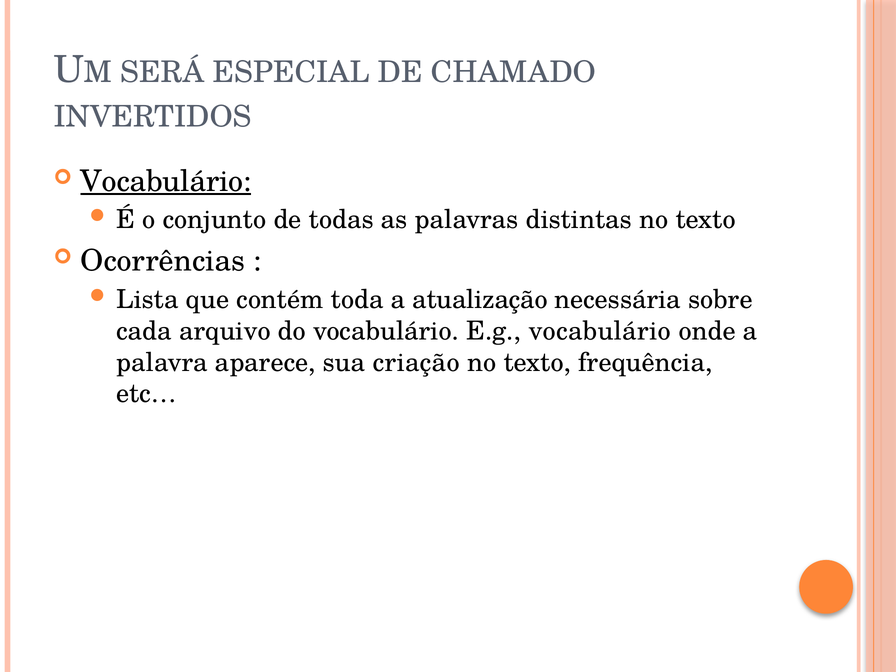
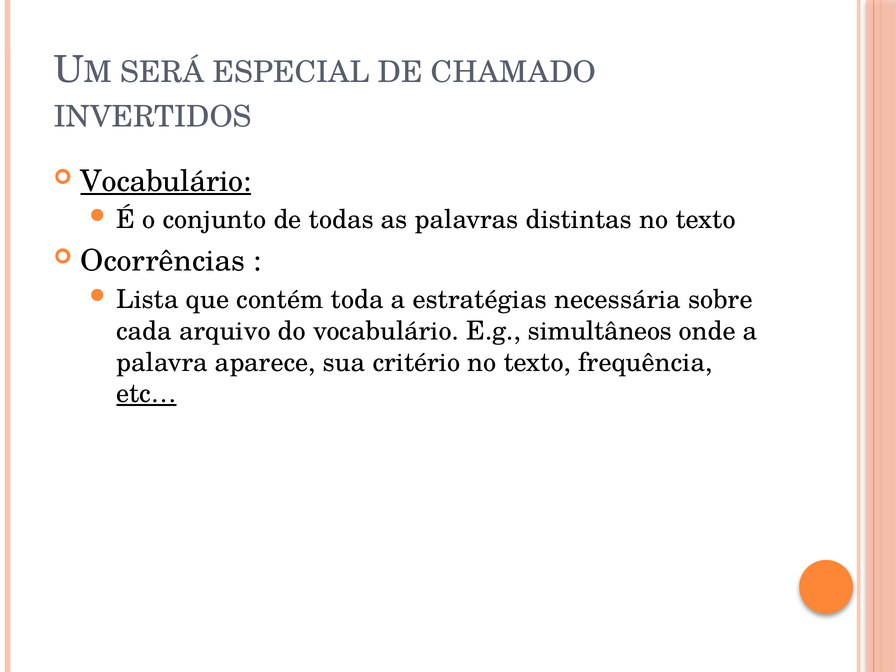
atualização: atualização -> estratégias
E.g vocabulário: vocabulário -> simultâneos
criação: criação -> critério
etc… underline: none -> present
